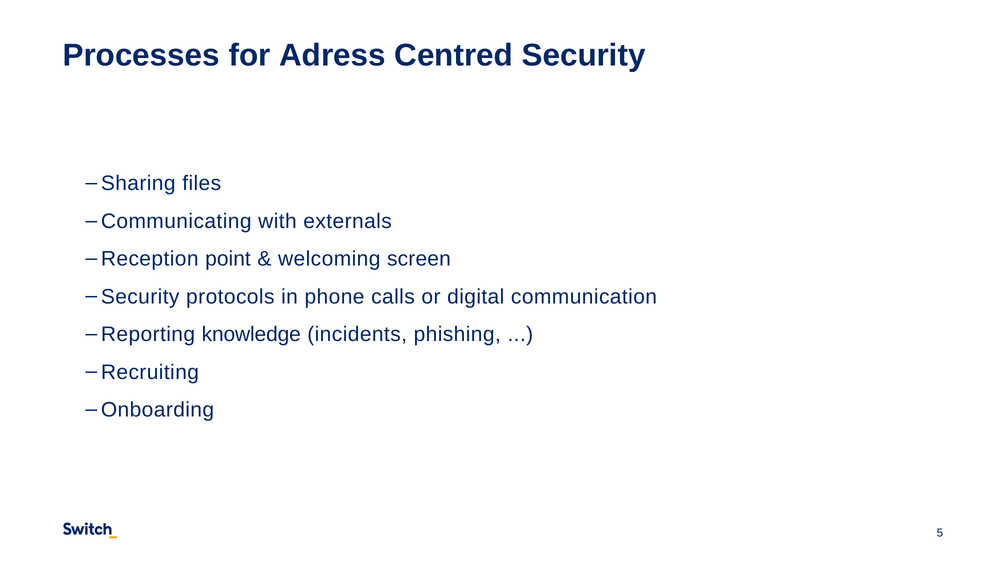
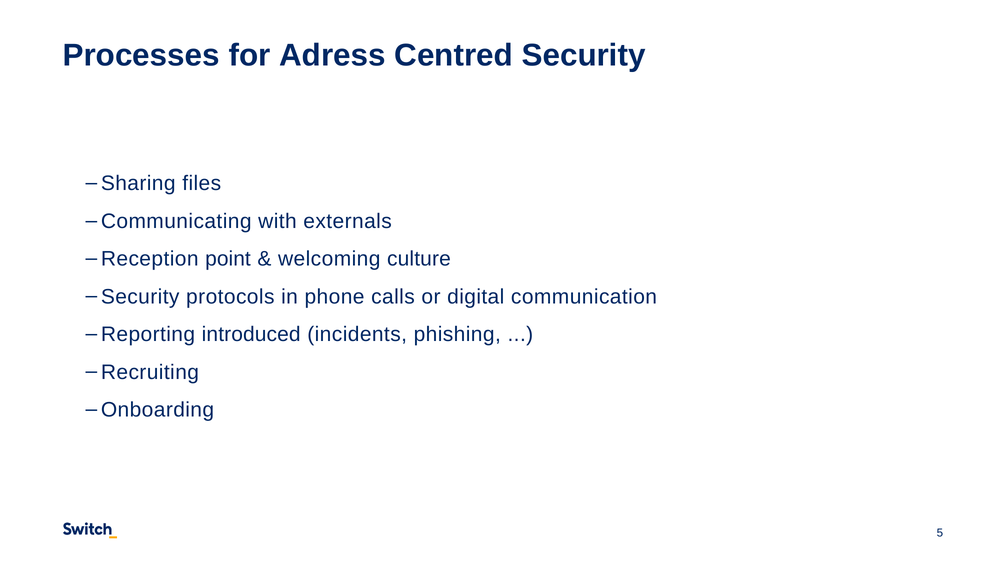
screen: screen -> culture
knowledge: knowledge -> introduced
